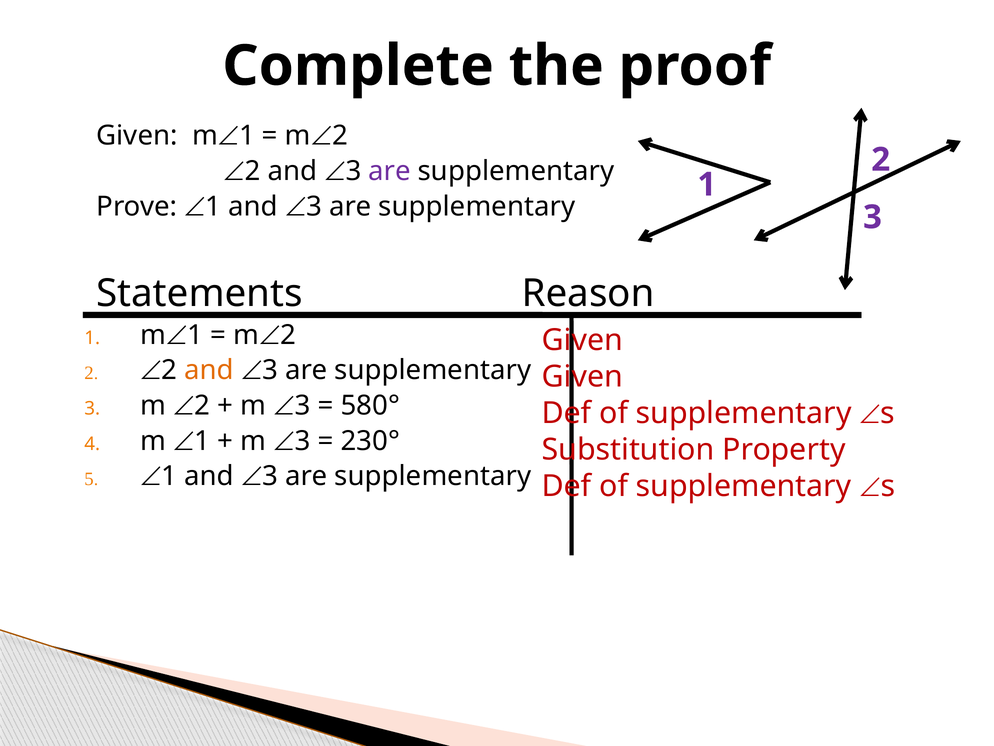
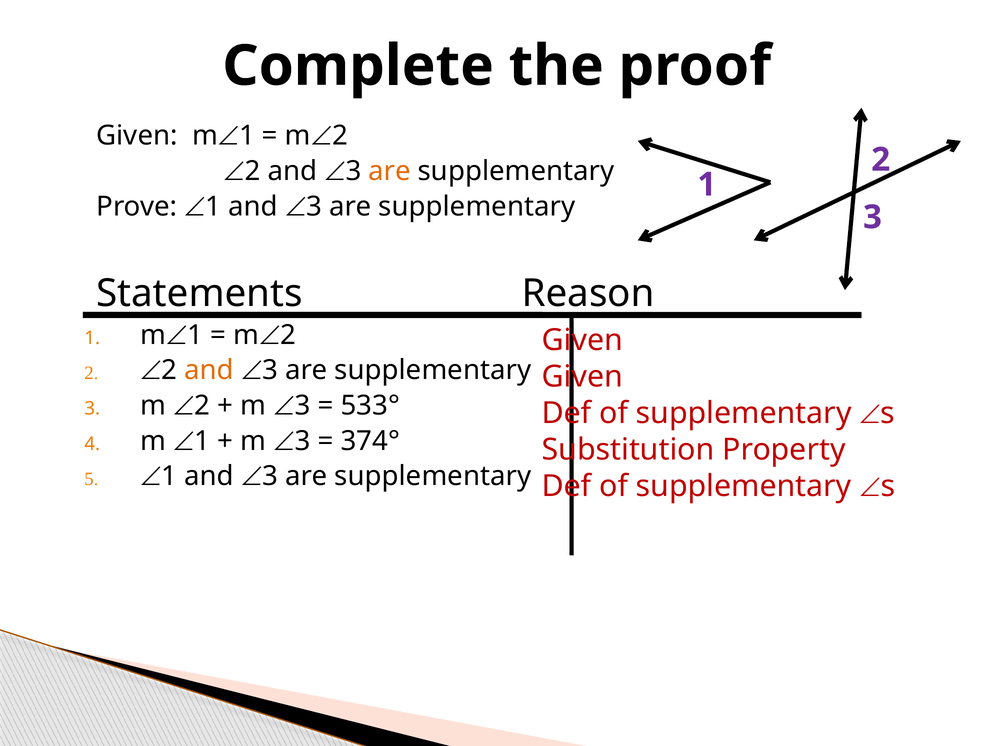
are at (390, 171) colour: purple -> orange
580°: 580° -> 533°
230°: 230° -> 374°
